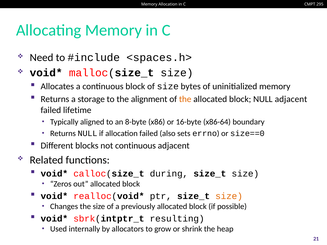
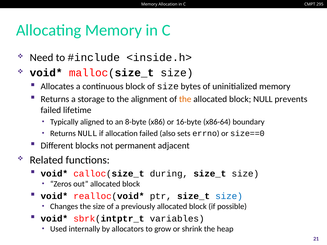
<spaces.h>: <spaces.h> -> <inside.h>
NULL adjacent: adjacent -> prevents
not continuous: continuous -> permanent
size at (229, 196) colour: orange -> blue
resulting: resulting -> variables
